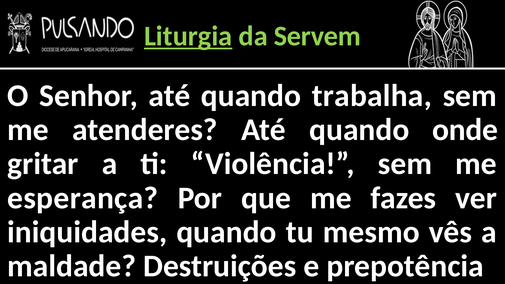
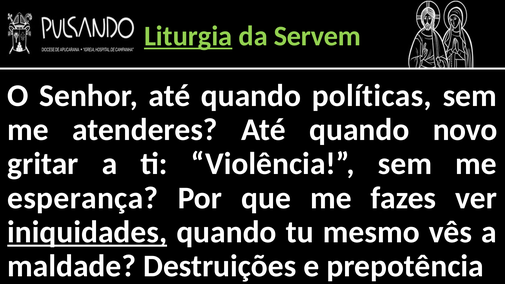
trabalha: trabalha -> políticas
onde: onde -> novo
iniquidades underline: none -> present
